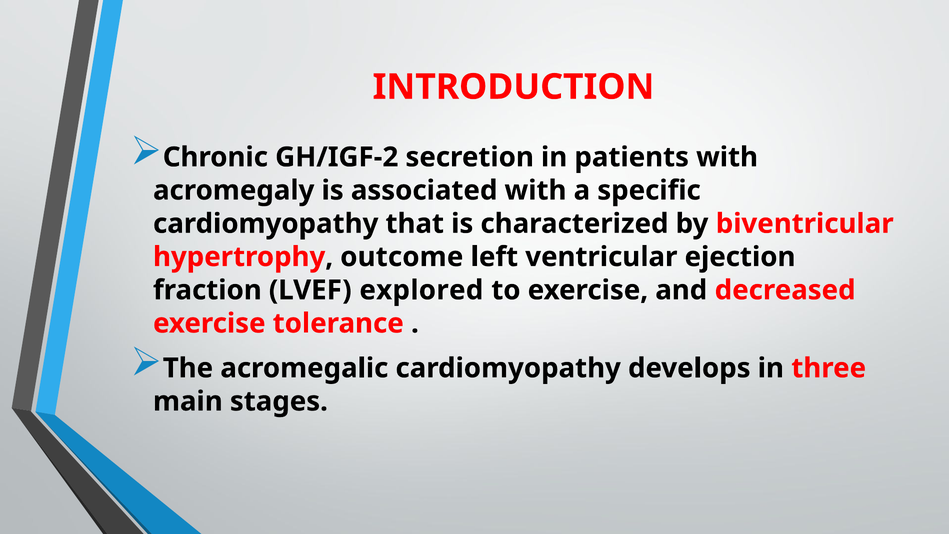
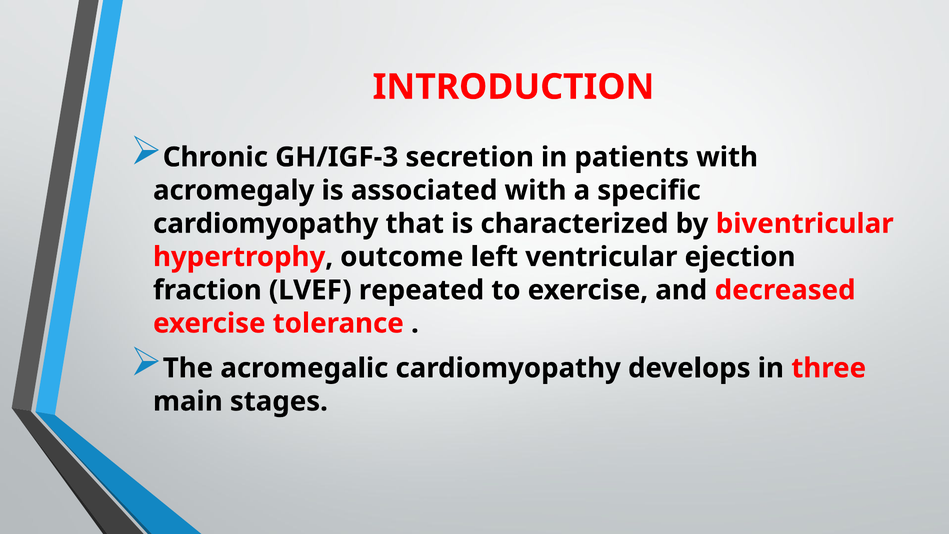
GH/IGF-2: GH/IGF-2 -> GH/IGF-3
explored: explored -> repeated
